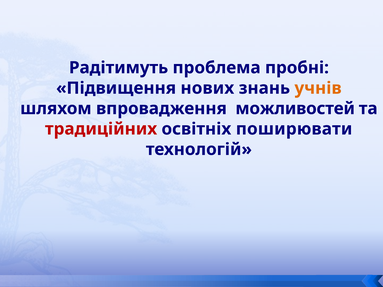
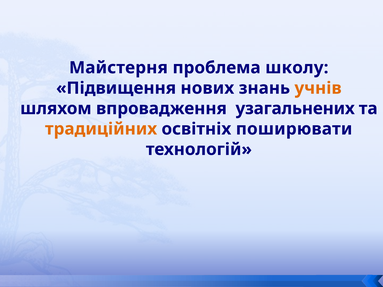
Радітимуть: Радітимуть -> Майстерня
пробні: пробні -> школу
можливостей: можливостей -> узагальнених
традиційних colour: red -> orange
